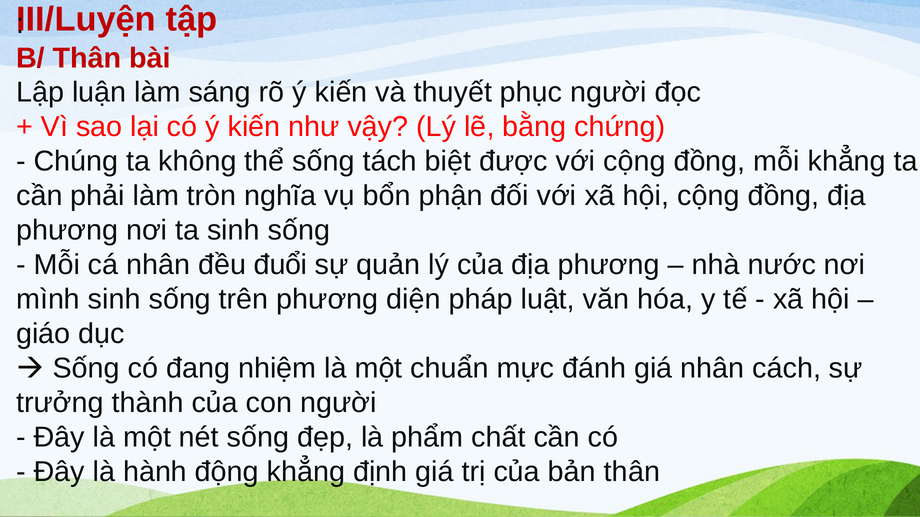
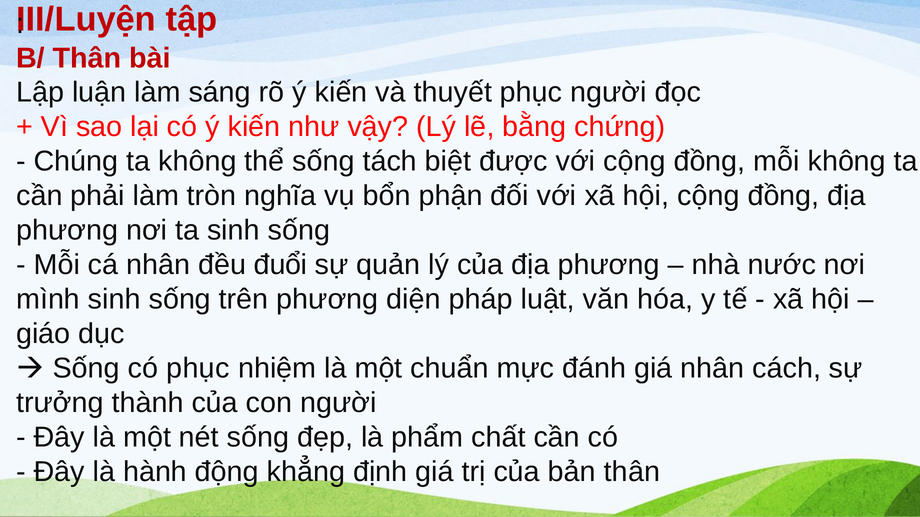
mỗi khẳng: khẳng -> không
có đang: đang -> phục
